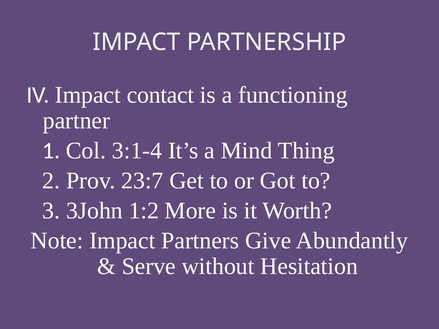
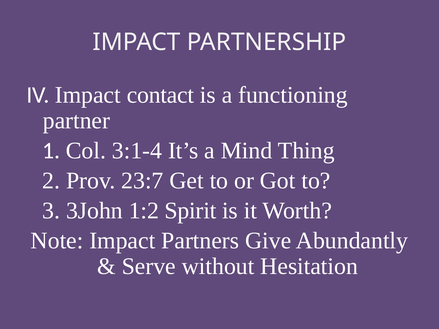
More: More -> Spirit
